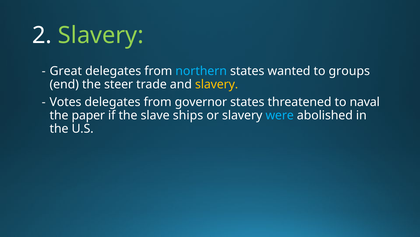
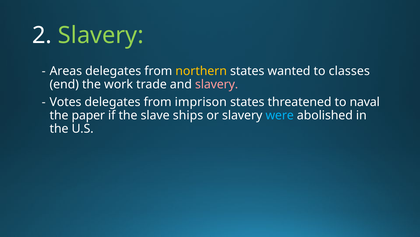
Great: Great -> Areas
northern colour: light blue -> yellow
groups: groups -> classes
steer: steer -> work
slavery at (217, 84) colour: yellow -> pink
governor: governor -> imprison
